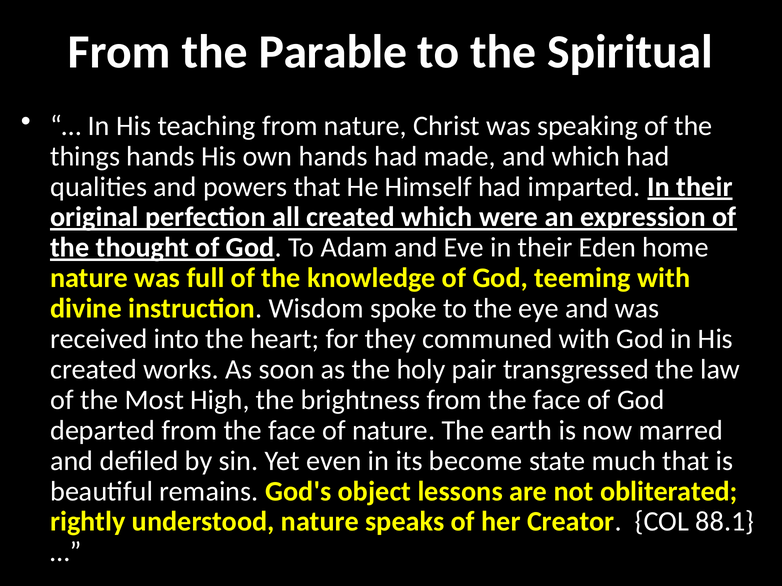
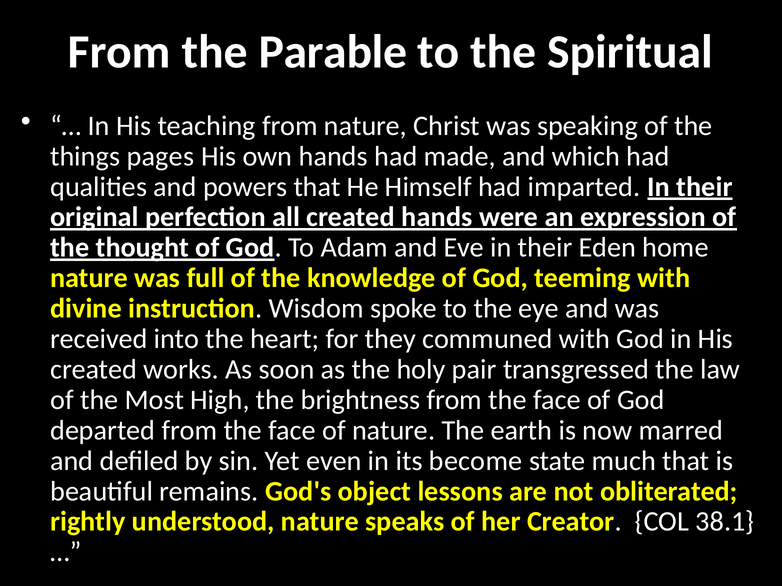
things hands: hands -> pages
created which: which -> hands
88.1: 88.1 -> 38.1
